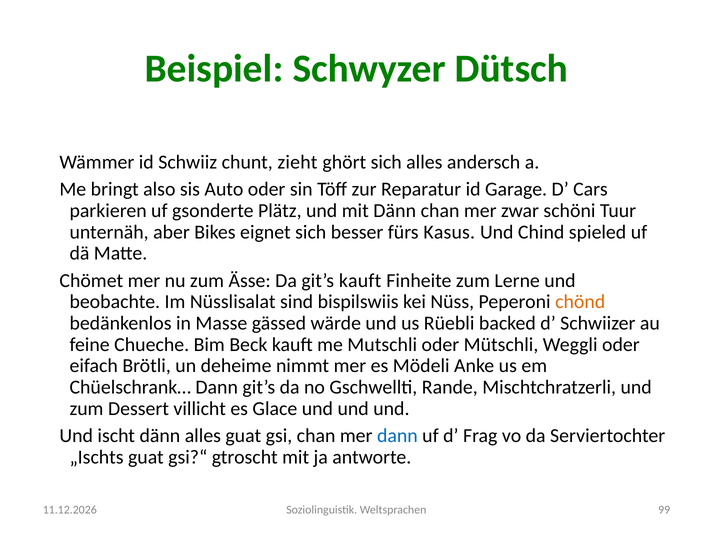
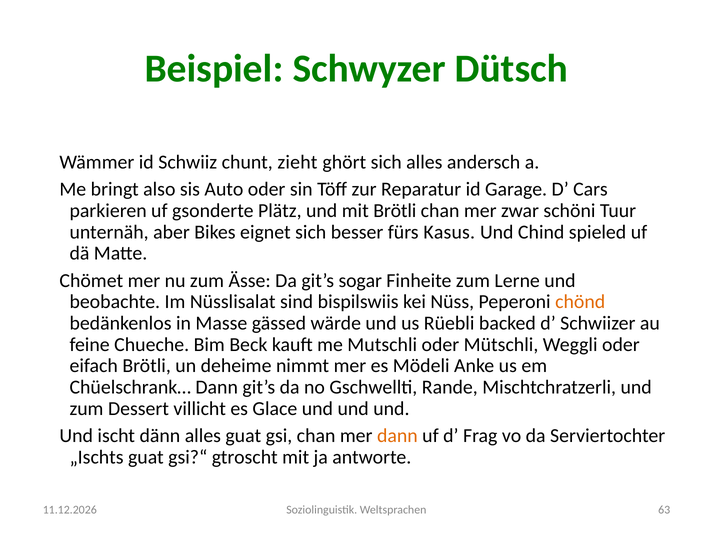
mit Dänn: Dänn -> Brötli
git’s kauft: kauft -> sogar
dann at (397, 436) colour: blue -> orange
99: 99 -> 63
